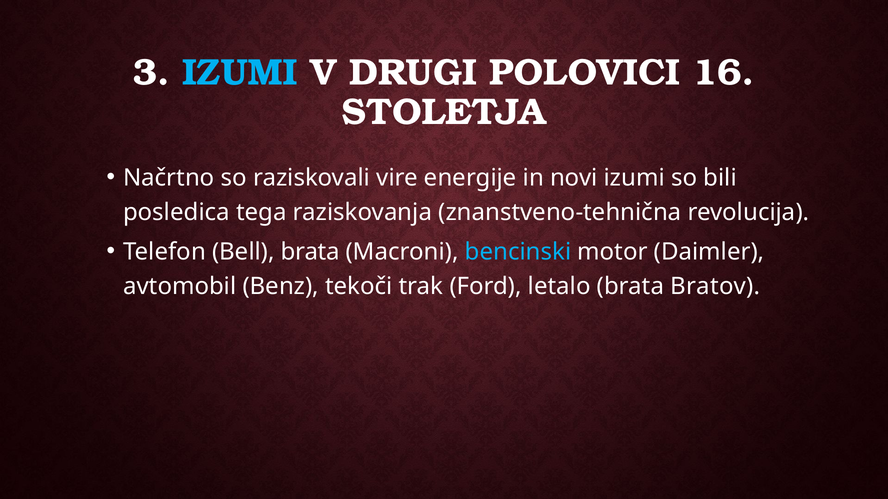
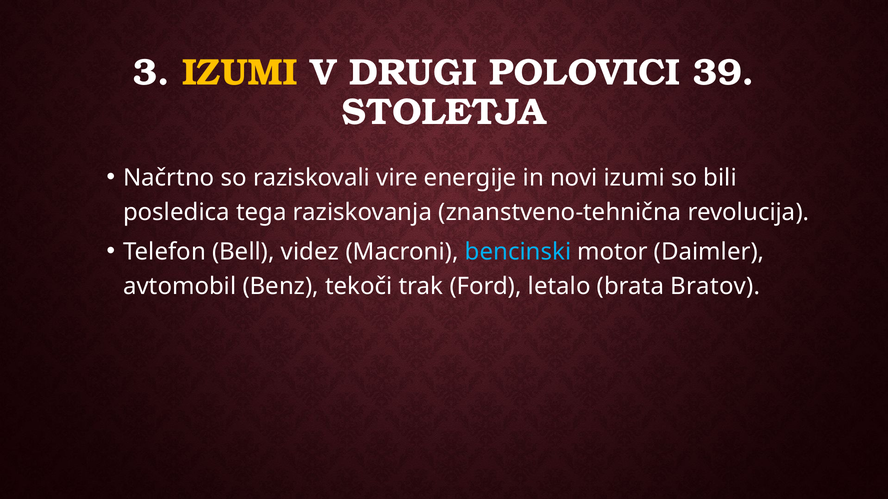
IZUMI at (240, 72) colour: light blue -> yellow
16: 16 -> 39
Bell brata: brata -> videz
